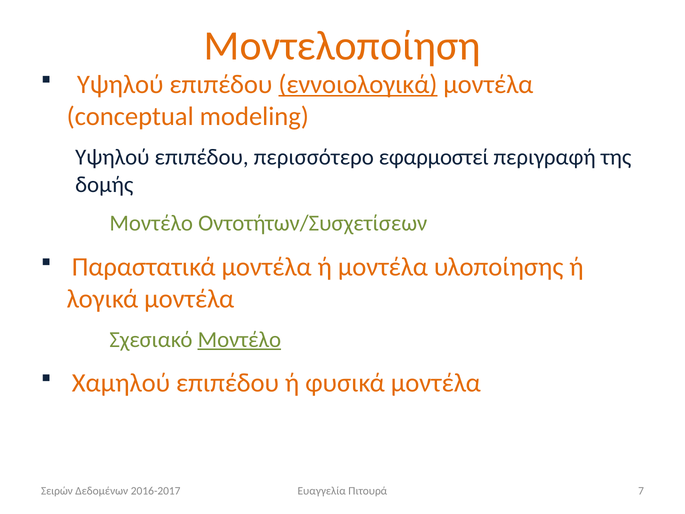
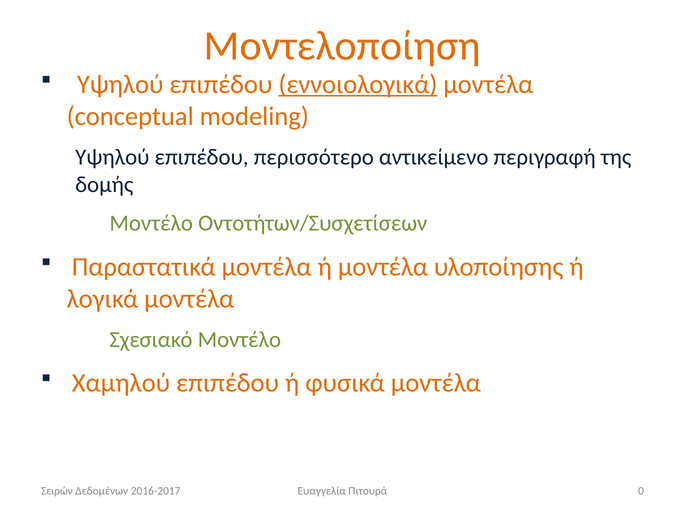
εφαρμοστεί: εφαρμοστεί -> αντικείμενο
Μοντέλο at (239, 339) underline: present -> none
7: 7 -> 0
